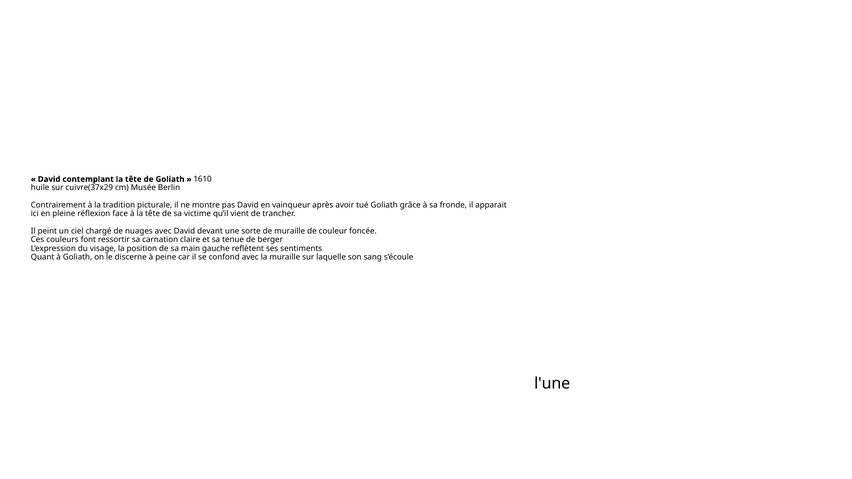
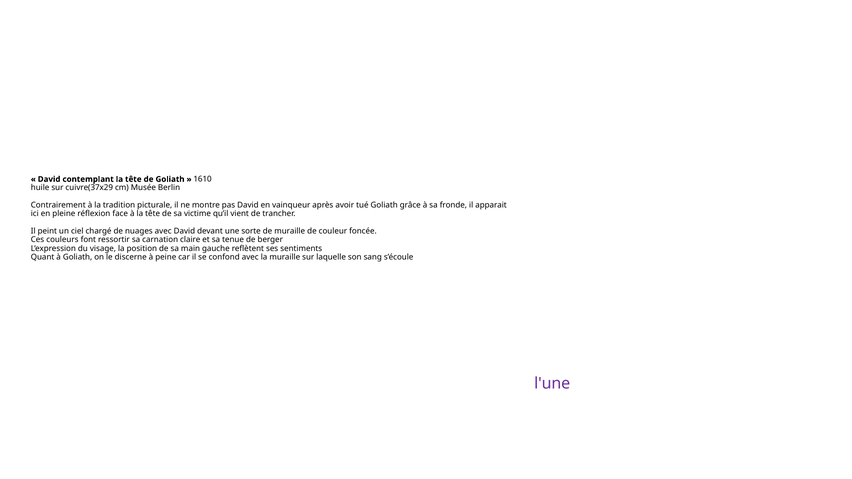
l'une at (552, 384) colour: black -> purple
